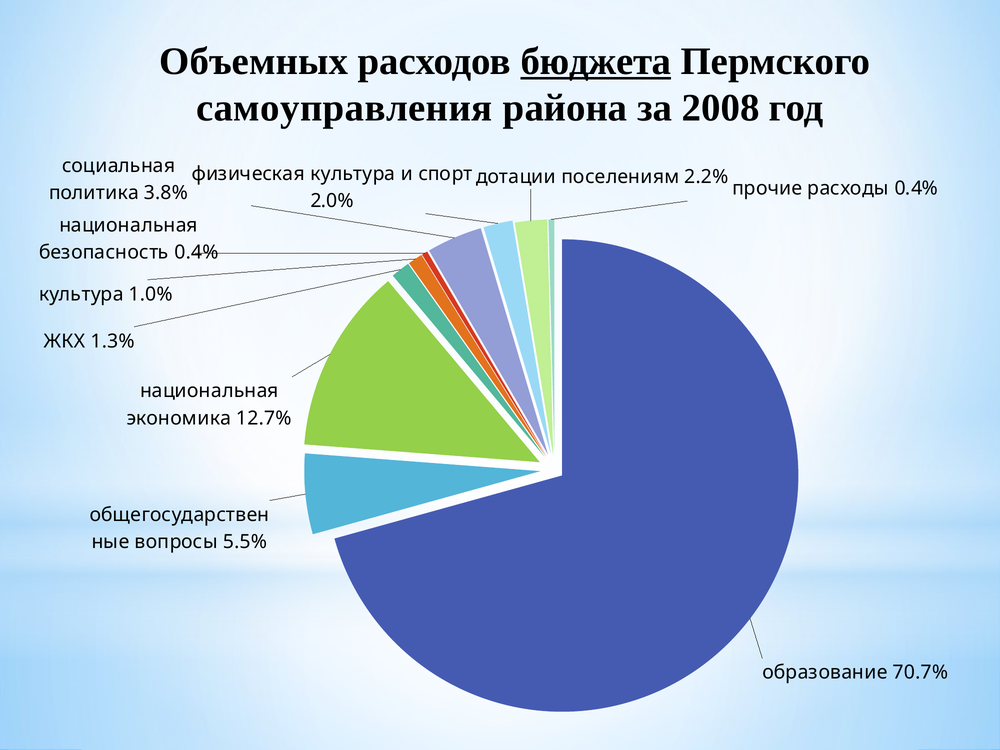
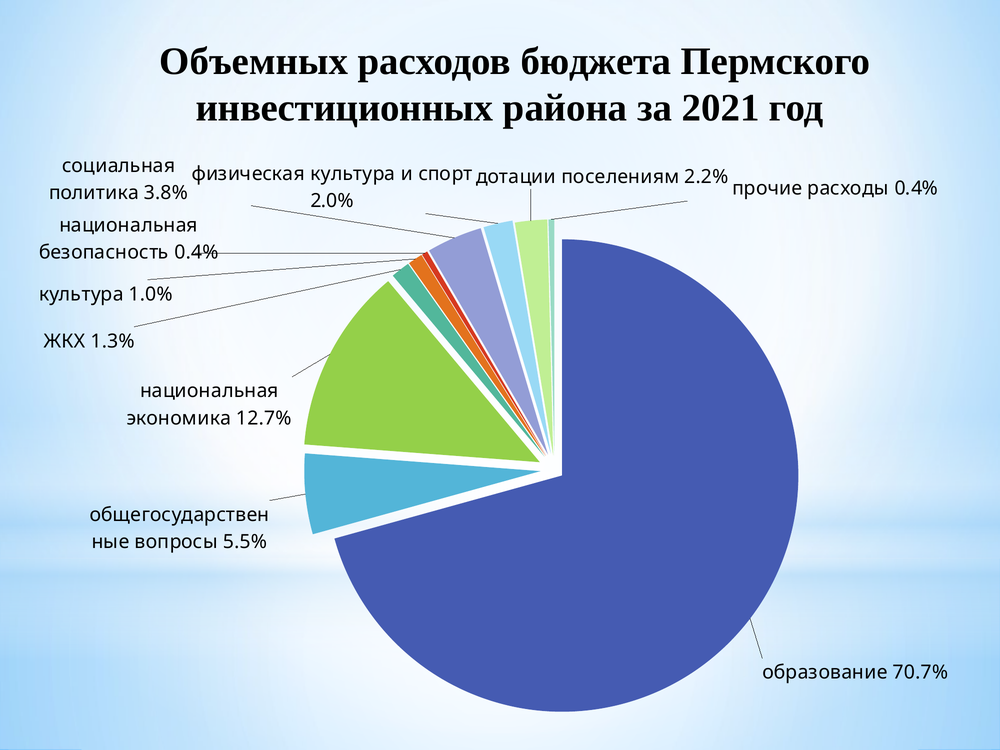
бюджета underline: present -> none
самоуправления: самоуправления -> инвестиционных
2008: 2008 -> 2021
